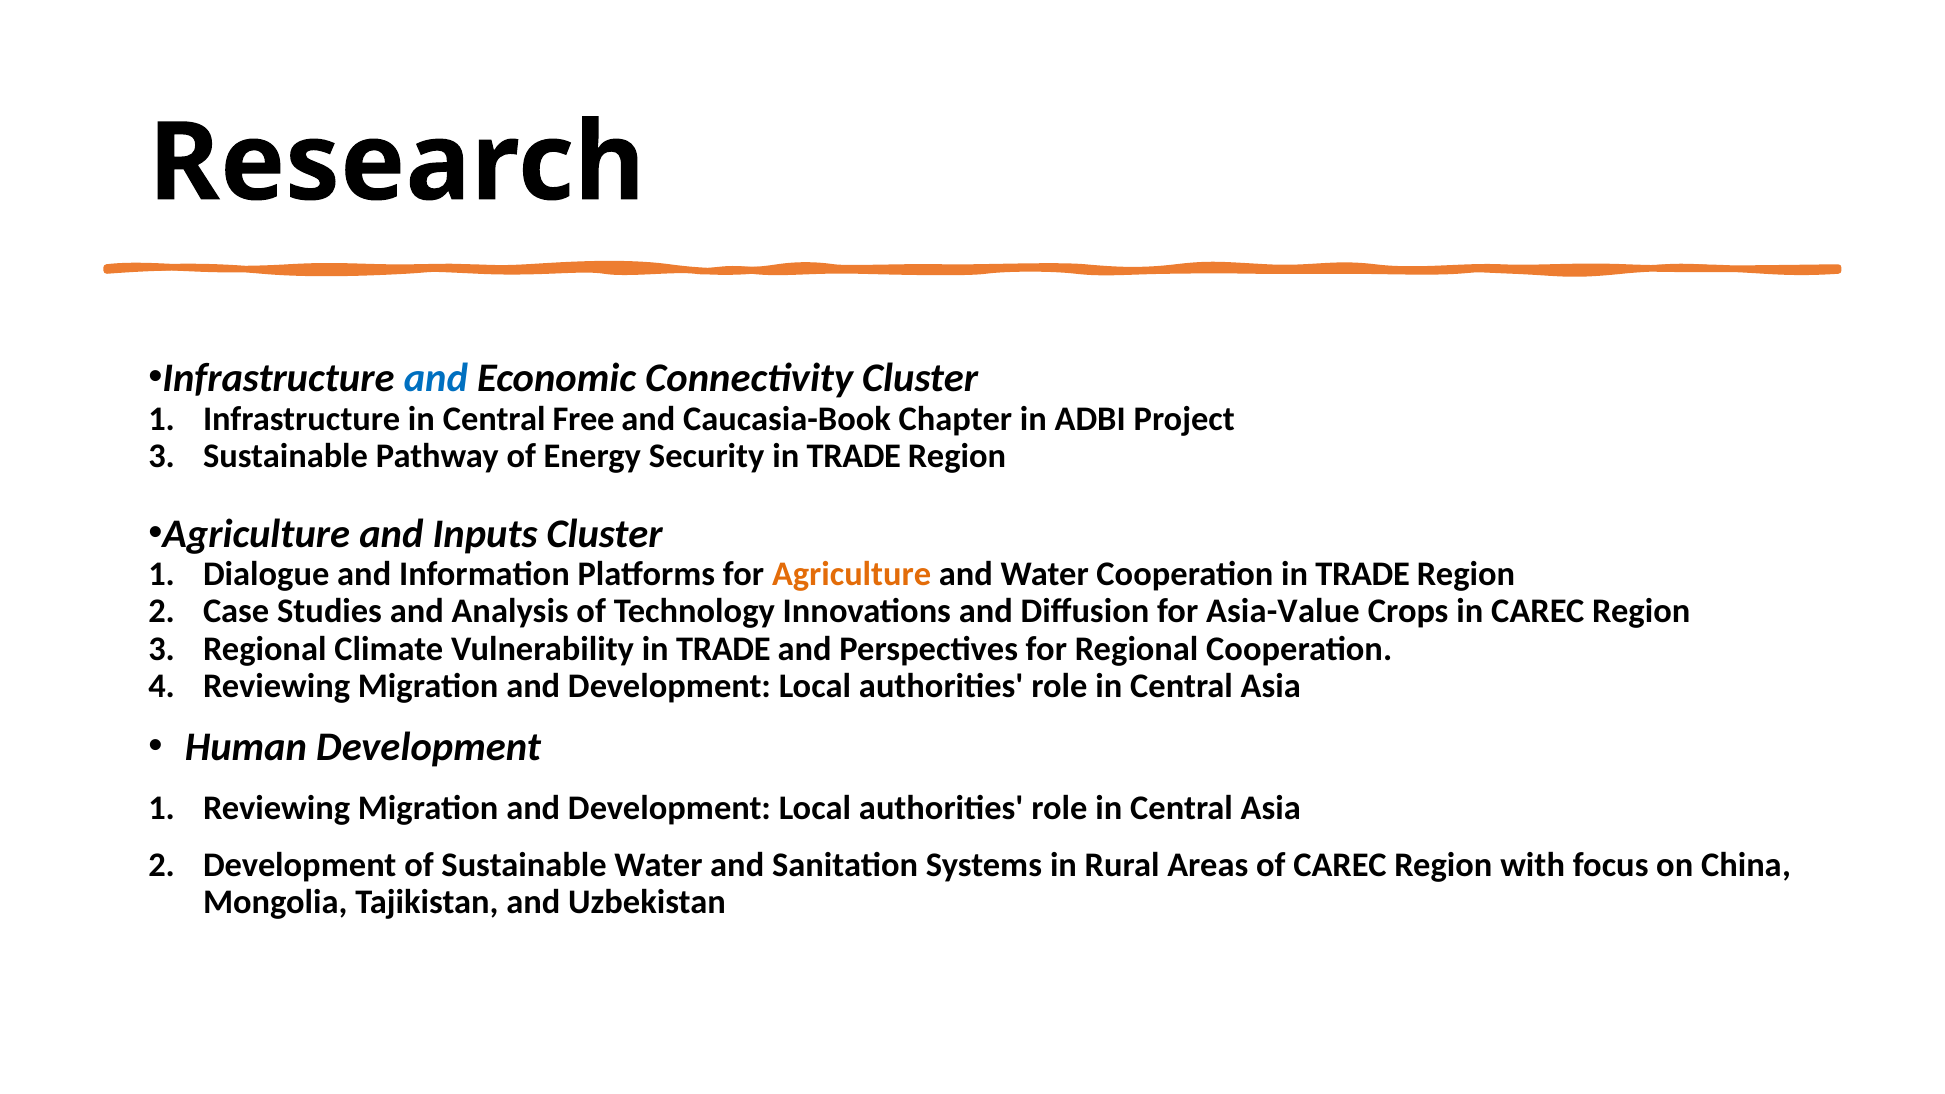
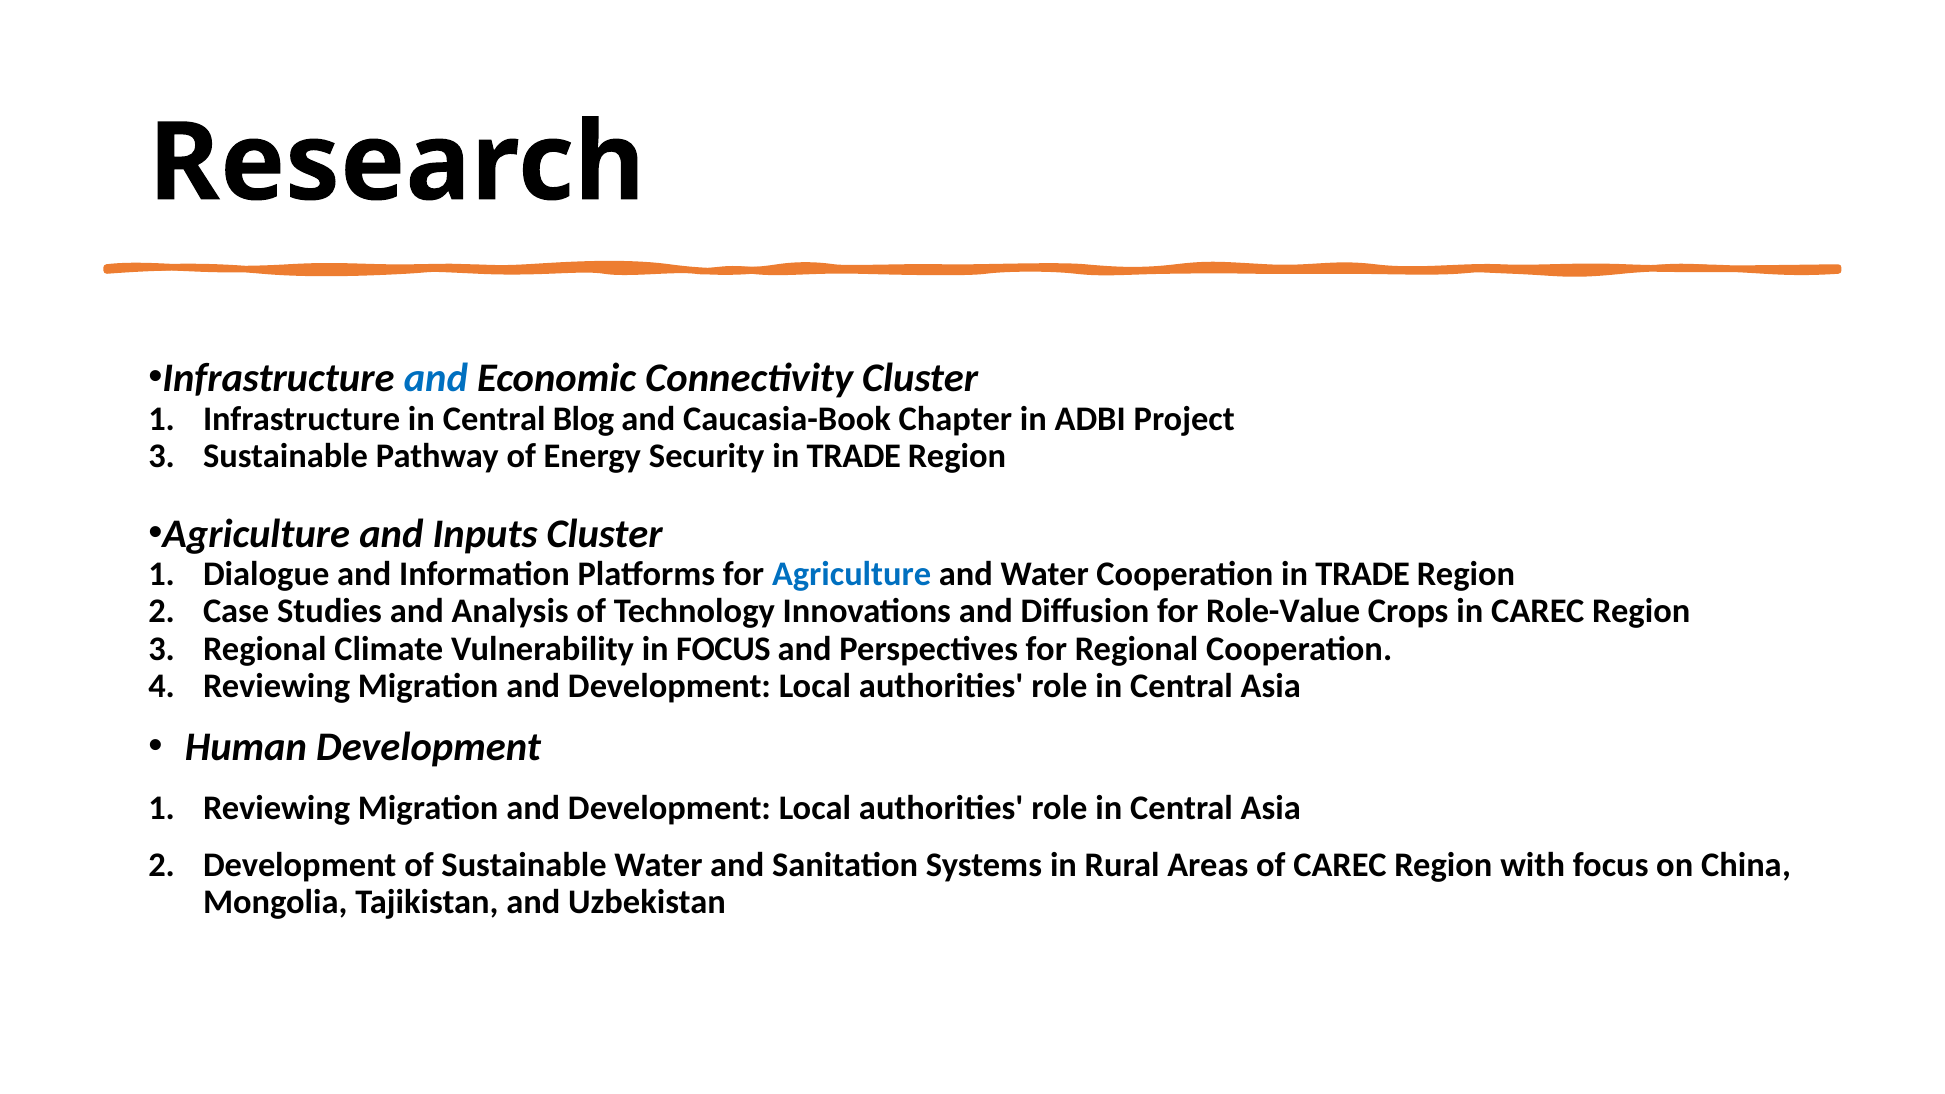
Free: Free -> Blog
Agriculture at (852, 574) colour: orange -> blue
Asia-Value: Asia-Value -> Role-Value
Vulnerability in TRADE: TRADE -> FOCUS
